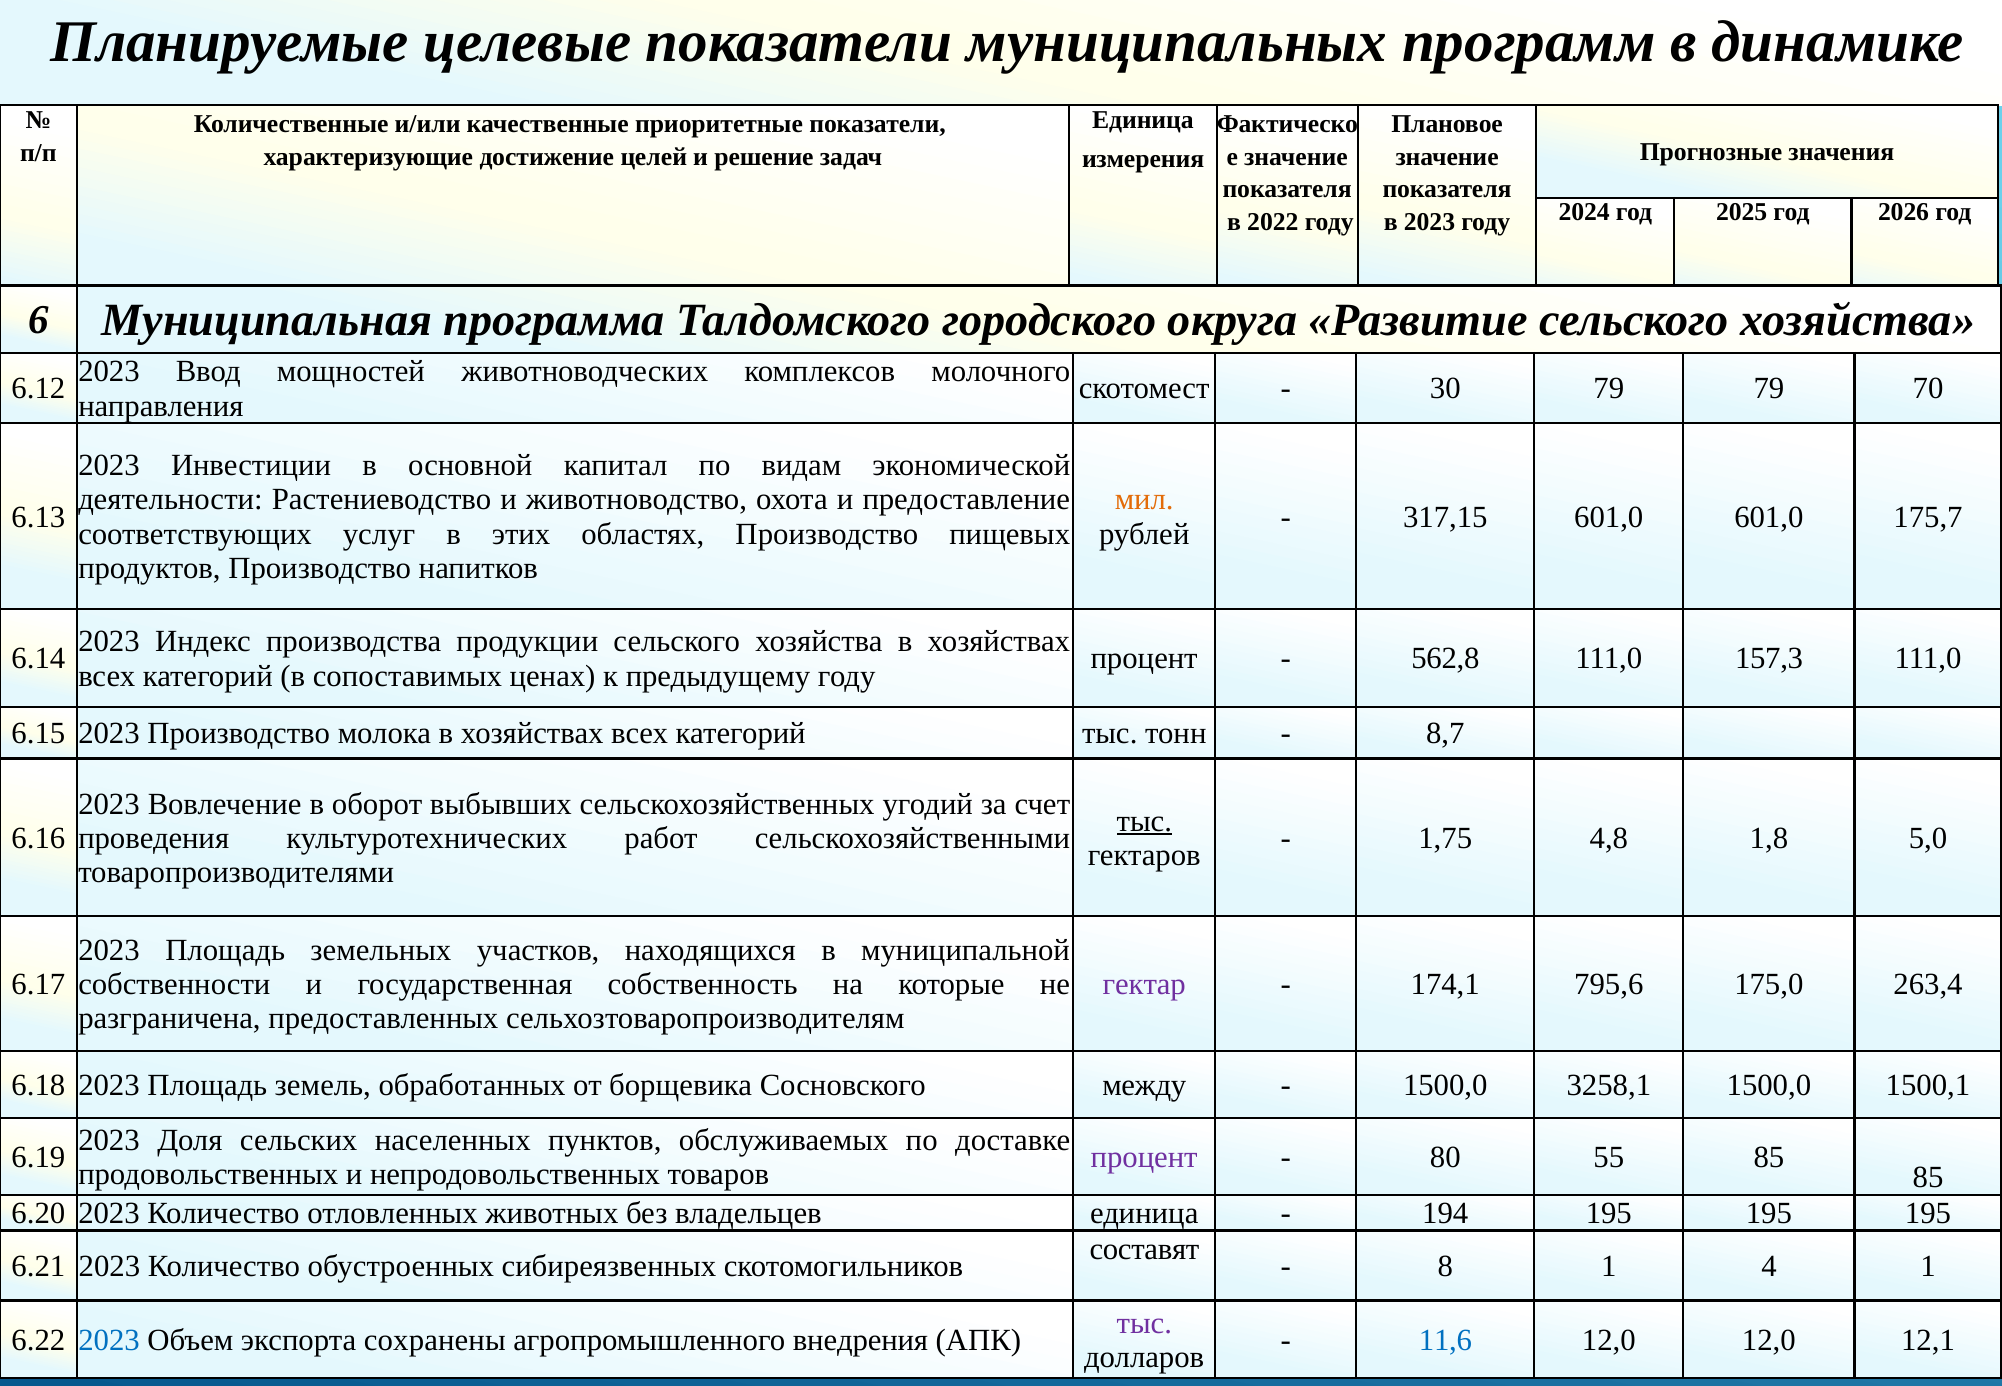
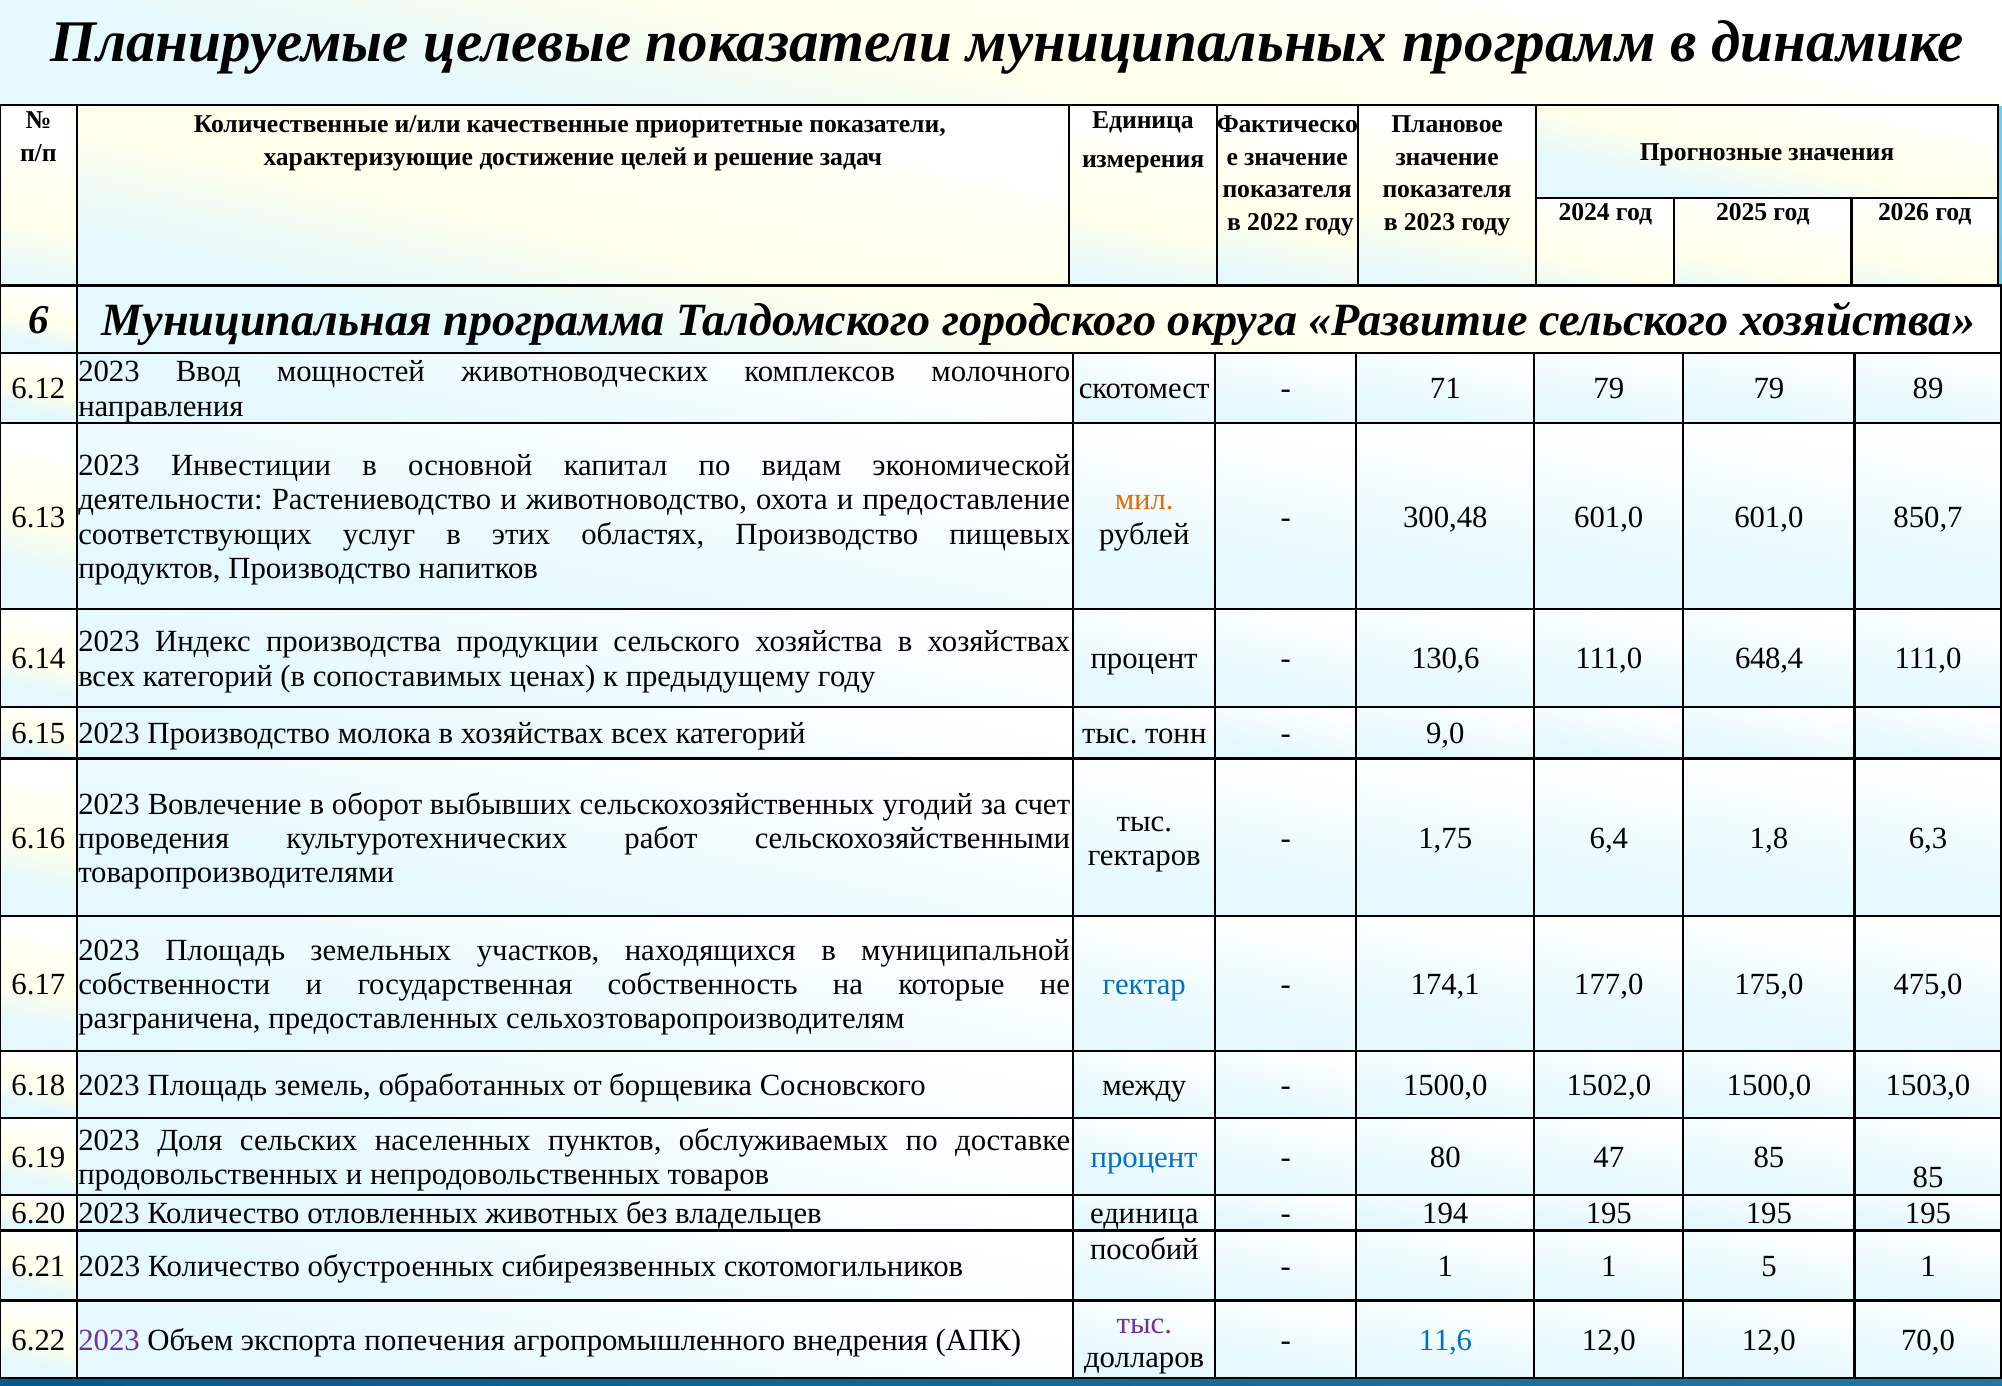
30: 30 -> 71
70: 70 -> 89
317,15: 317,15 -> 300,48
175,7: 175,7 -> 850,7
562,8: 562,8 -> 130,6
157,3: 157,3 -> 648,4
8,7: 8,7 -> 9,0
тыс at (1144, 821) underline: present -> none
4,8: 4,8 -> 6,4
5,0: 5,0 -> 6,3
гектар colour: purple -> blue
795,6: 795,6 -> 177,0
263,4: 263,4 -> 475,0
3258,1: 3258,1 -> 1502,0
1500,1: 1500,1 -> 1503,0
процент at (1144, 1157) colour: purple -> blue
55: 55 -> 47
составят: составят -> пособий
8 at (1445, 1266): 8 -> 1
1 4: 4 -> 5
2023 at (109, 1340) colour: blue -> purple
сохранены: сохранены -> попечения
12,1: 12,1 -> 70,0
